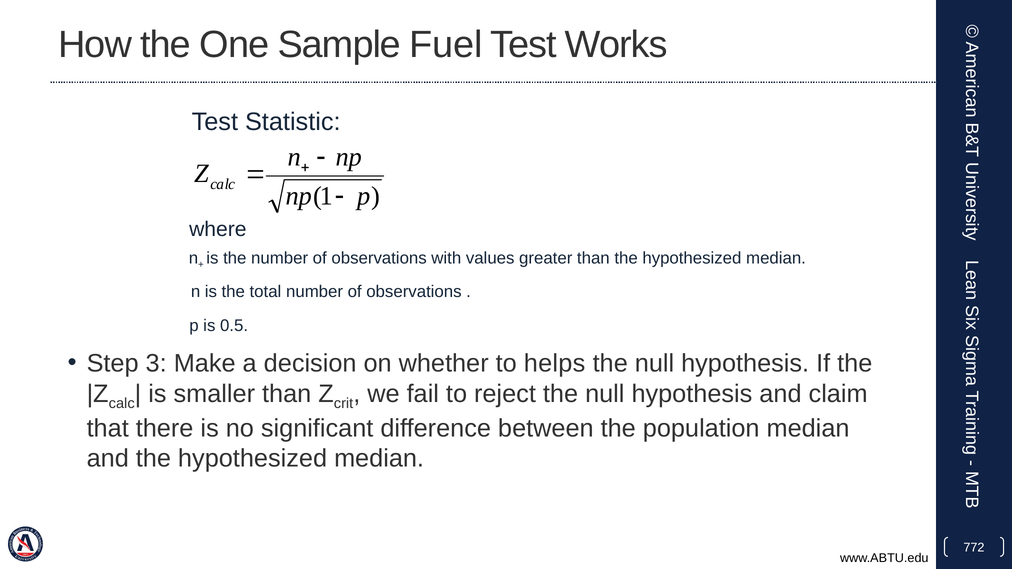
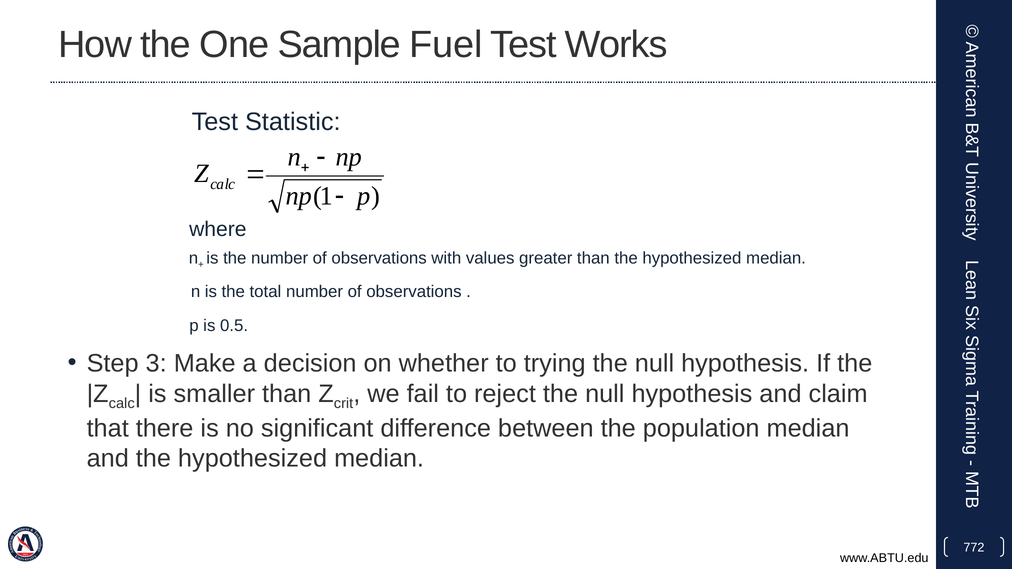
helps: helps -> trying
